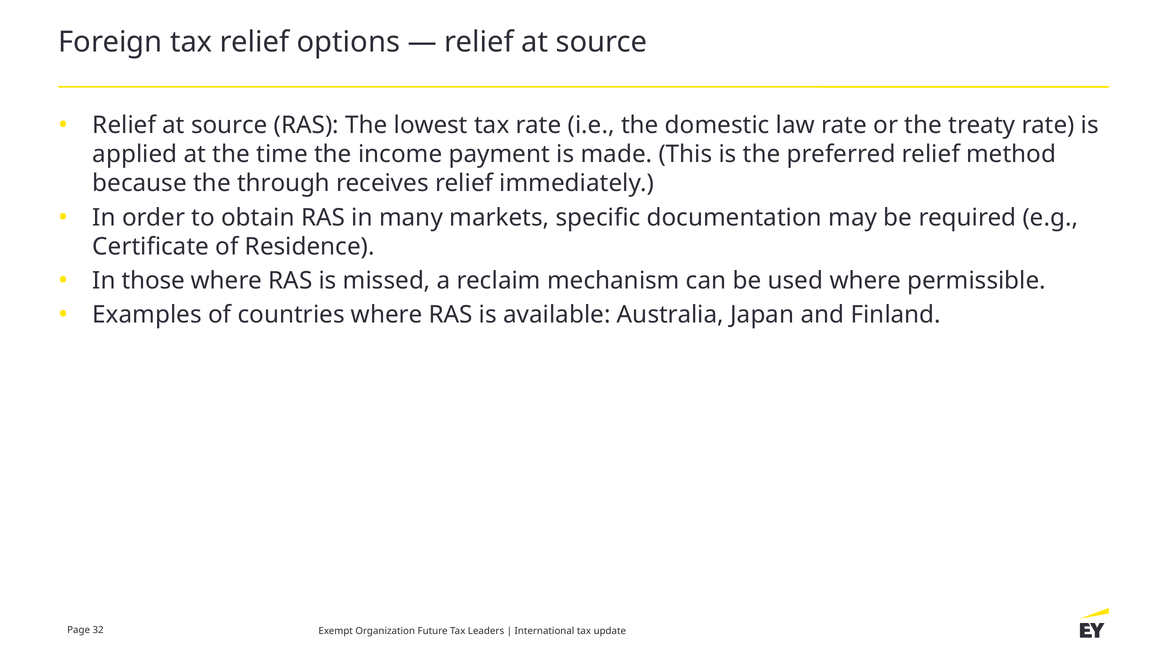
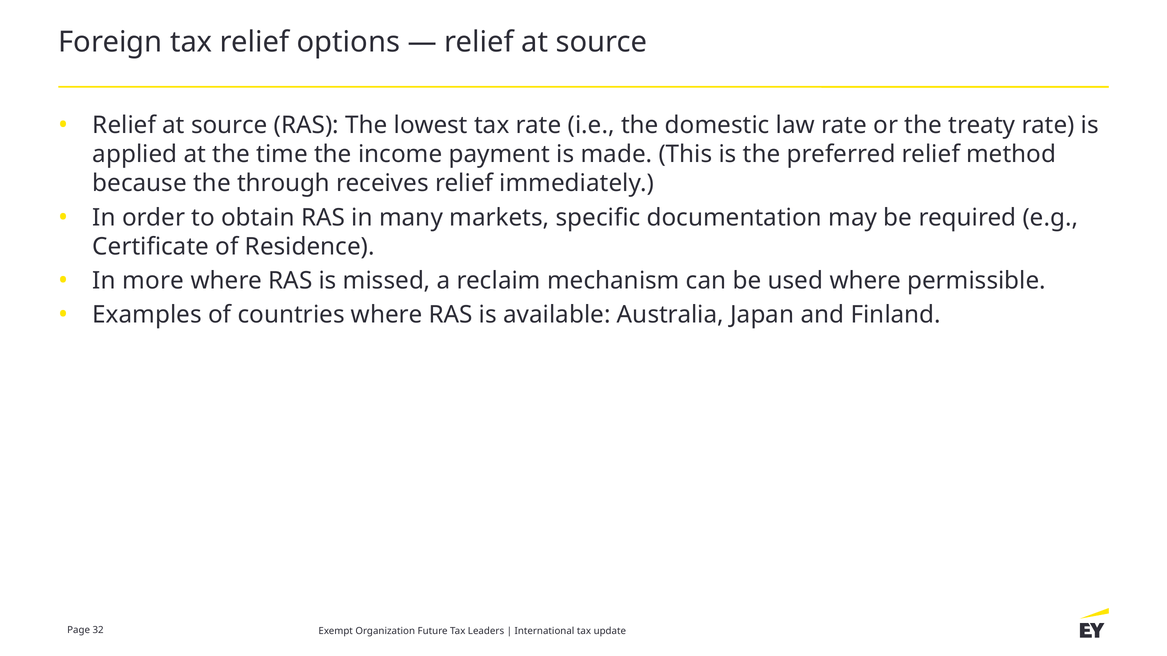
those: those -> more
